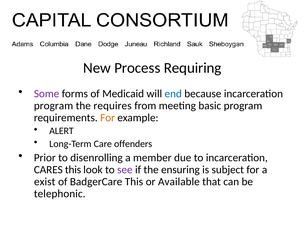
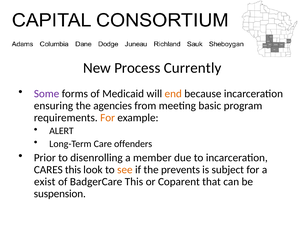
Requiring: Requiring -> Currently
end colour: blue -> orange
program at (54, 106): program -> ensuring
requires: requires -> agencies
see colour: purple -> orange
ensuring: ensuring -> prevents
Available: Available -> Coparent
telephonic: telephonic -> suspension
